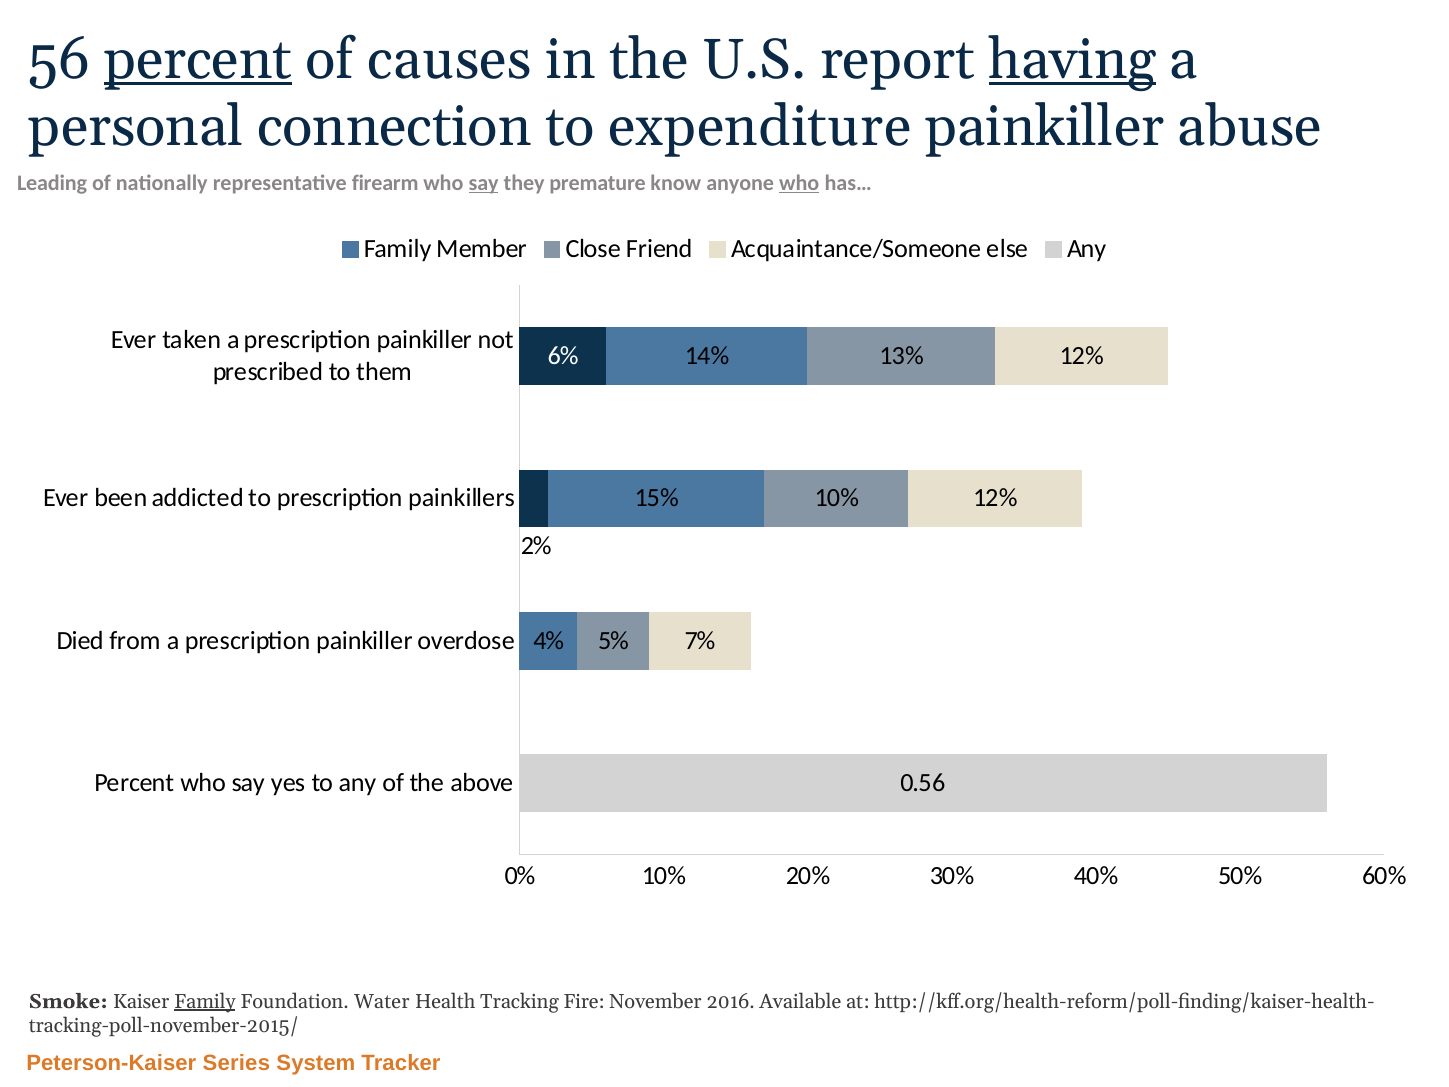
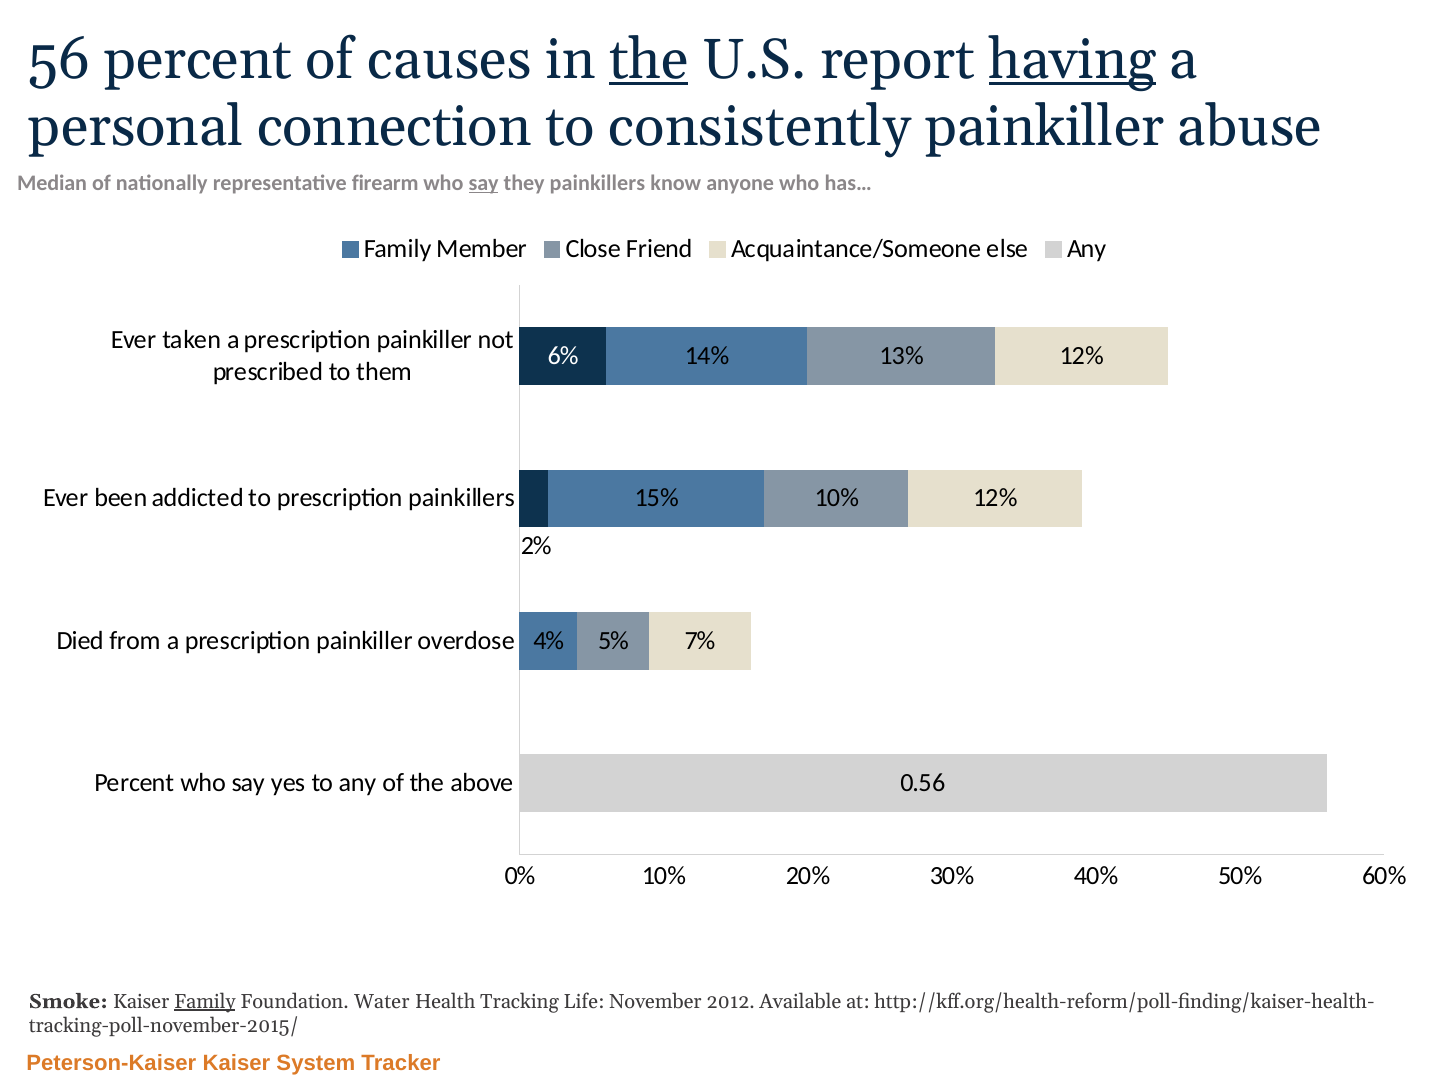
percent at (198, 59) underline: present -> none
the at (649, 59) underline: none -> present
expenditure: expenditure -> consistently
Leading: Leading -> Median
they premature: premature -> painkillers
who at (799, 183) underline: present -> none
Fire: Fire -> Life
2016: 2016 -> 2012
Series at (236, 1063): Series -> Kaiser
